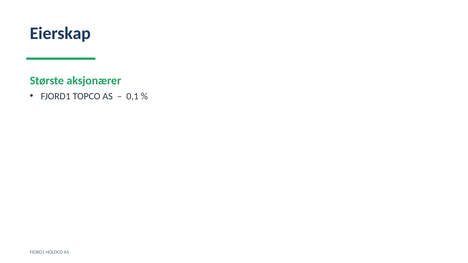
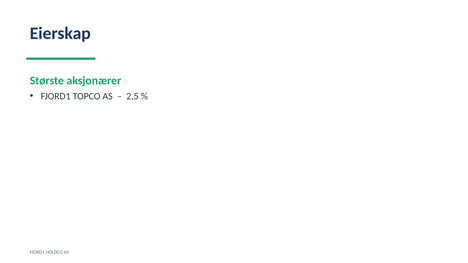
0,1: 0,1 -> 2,5
